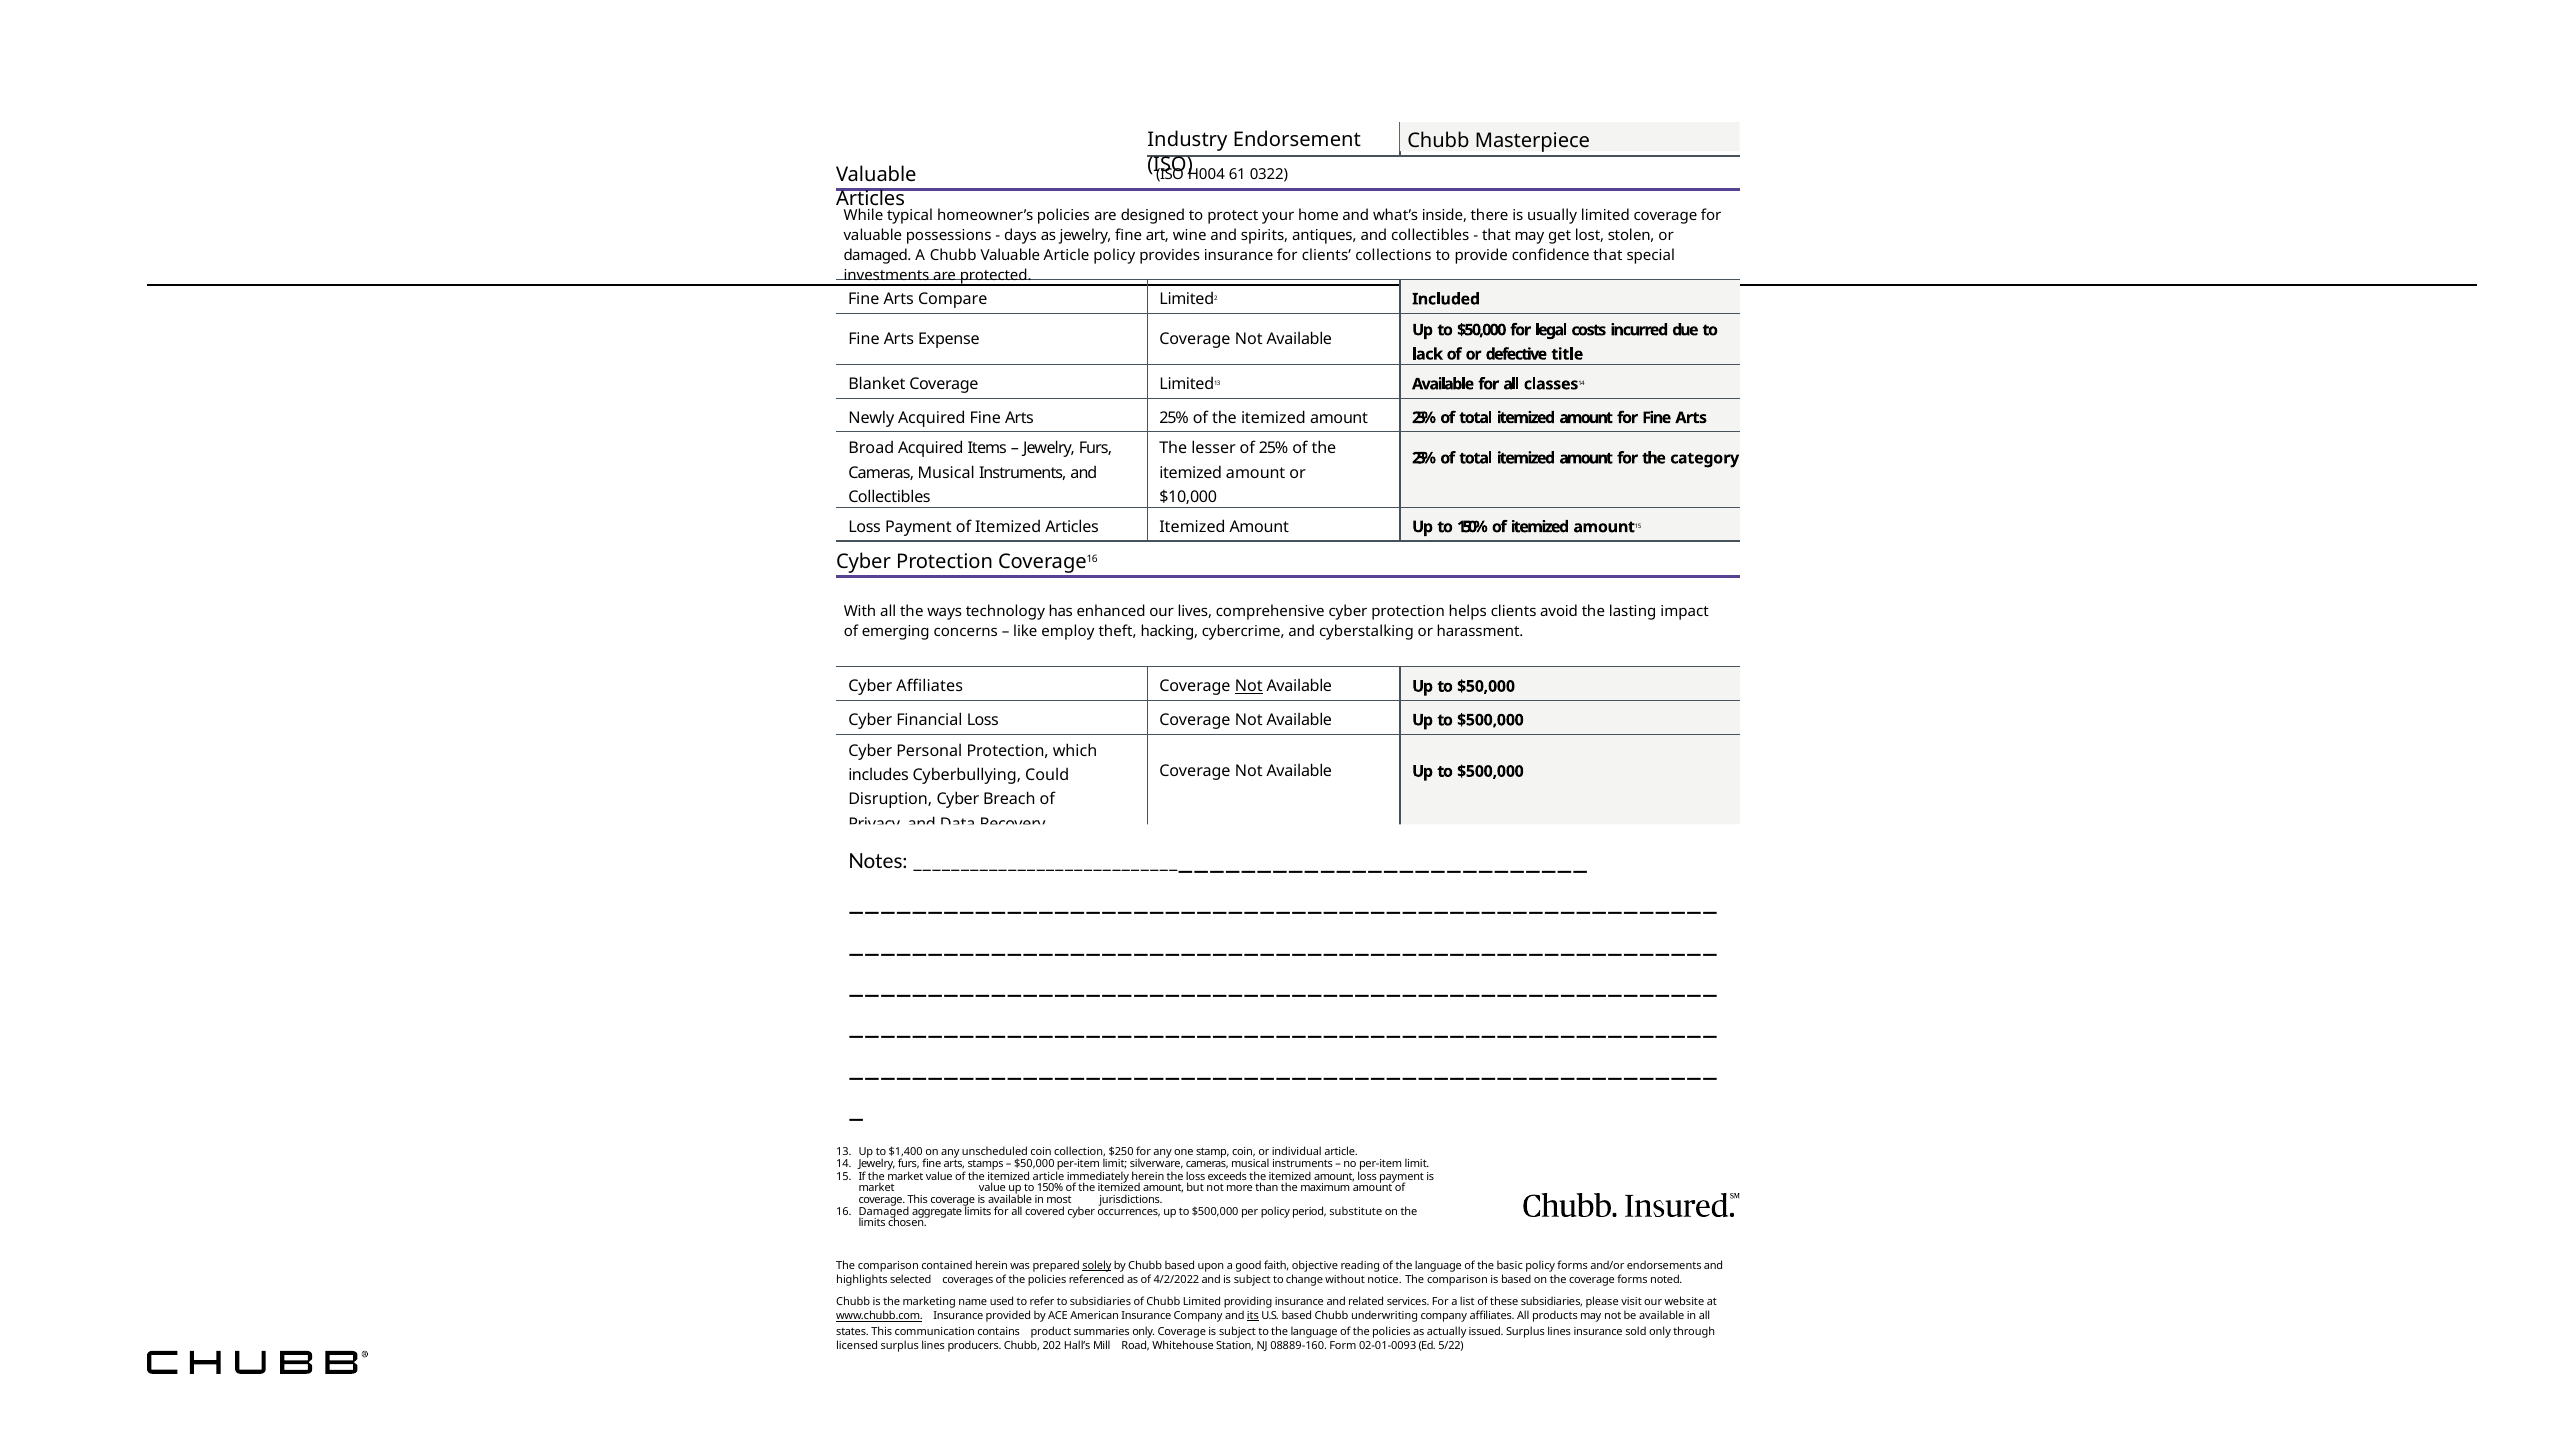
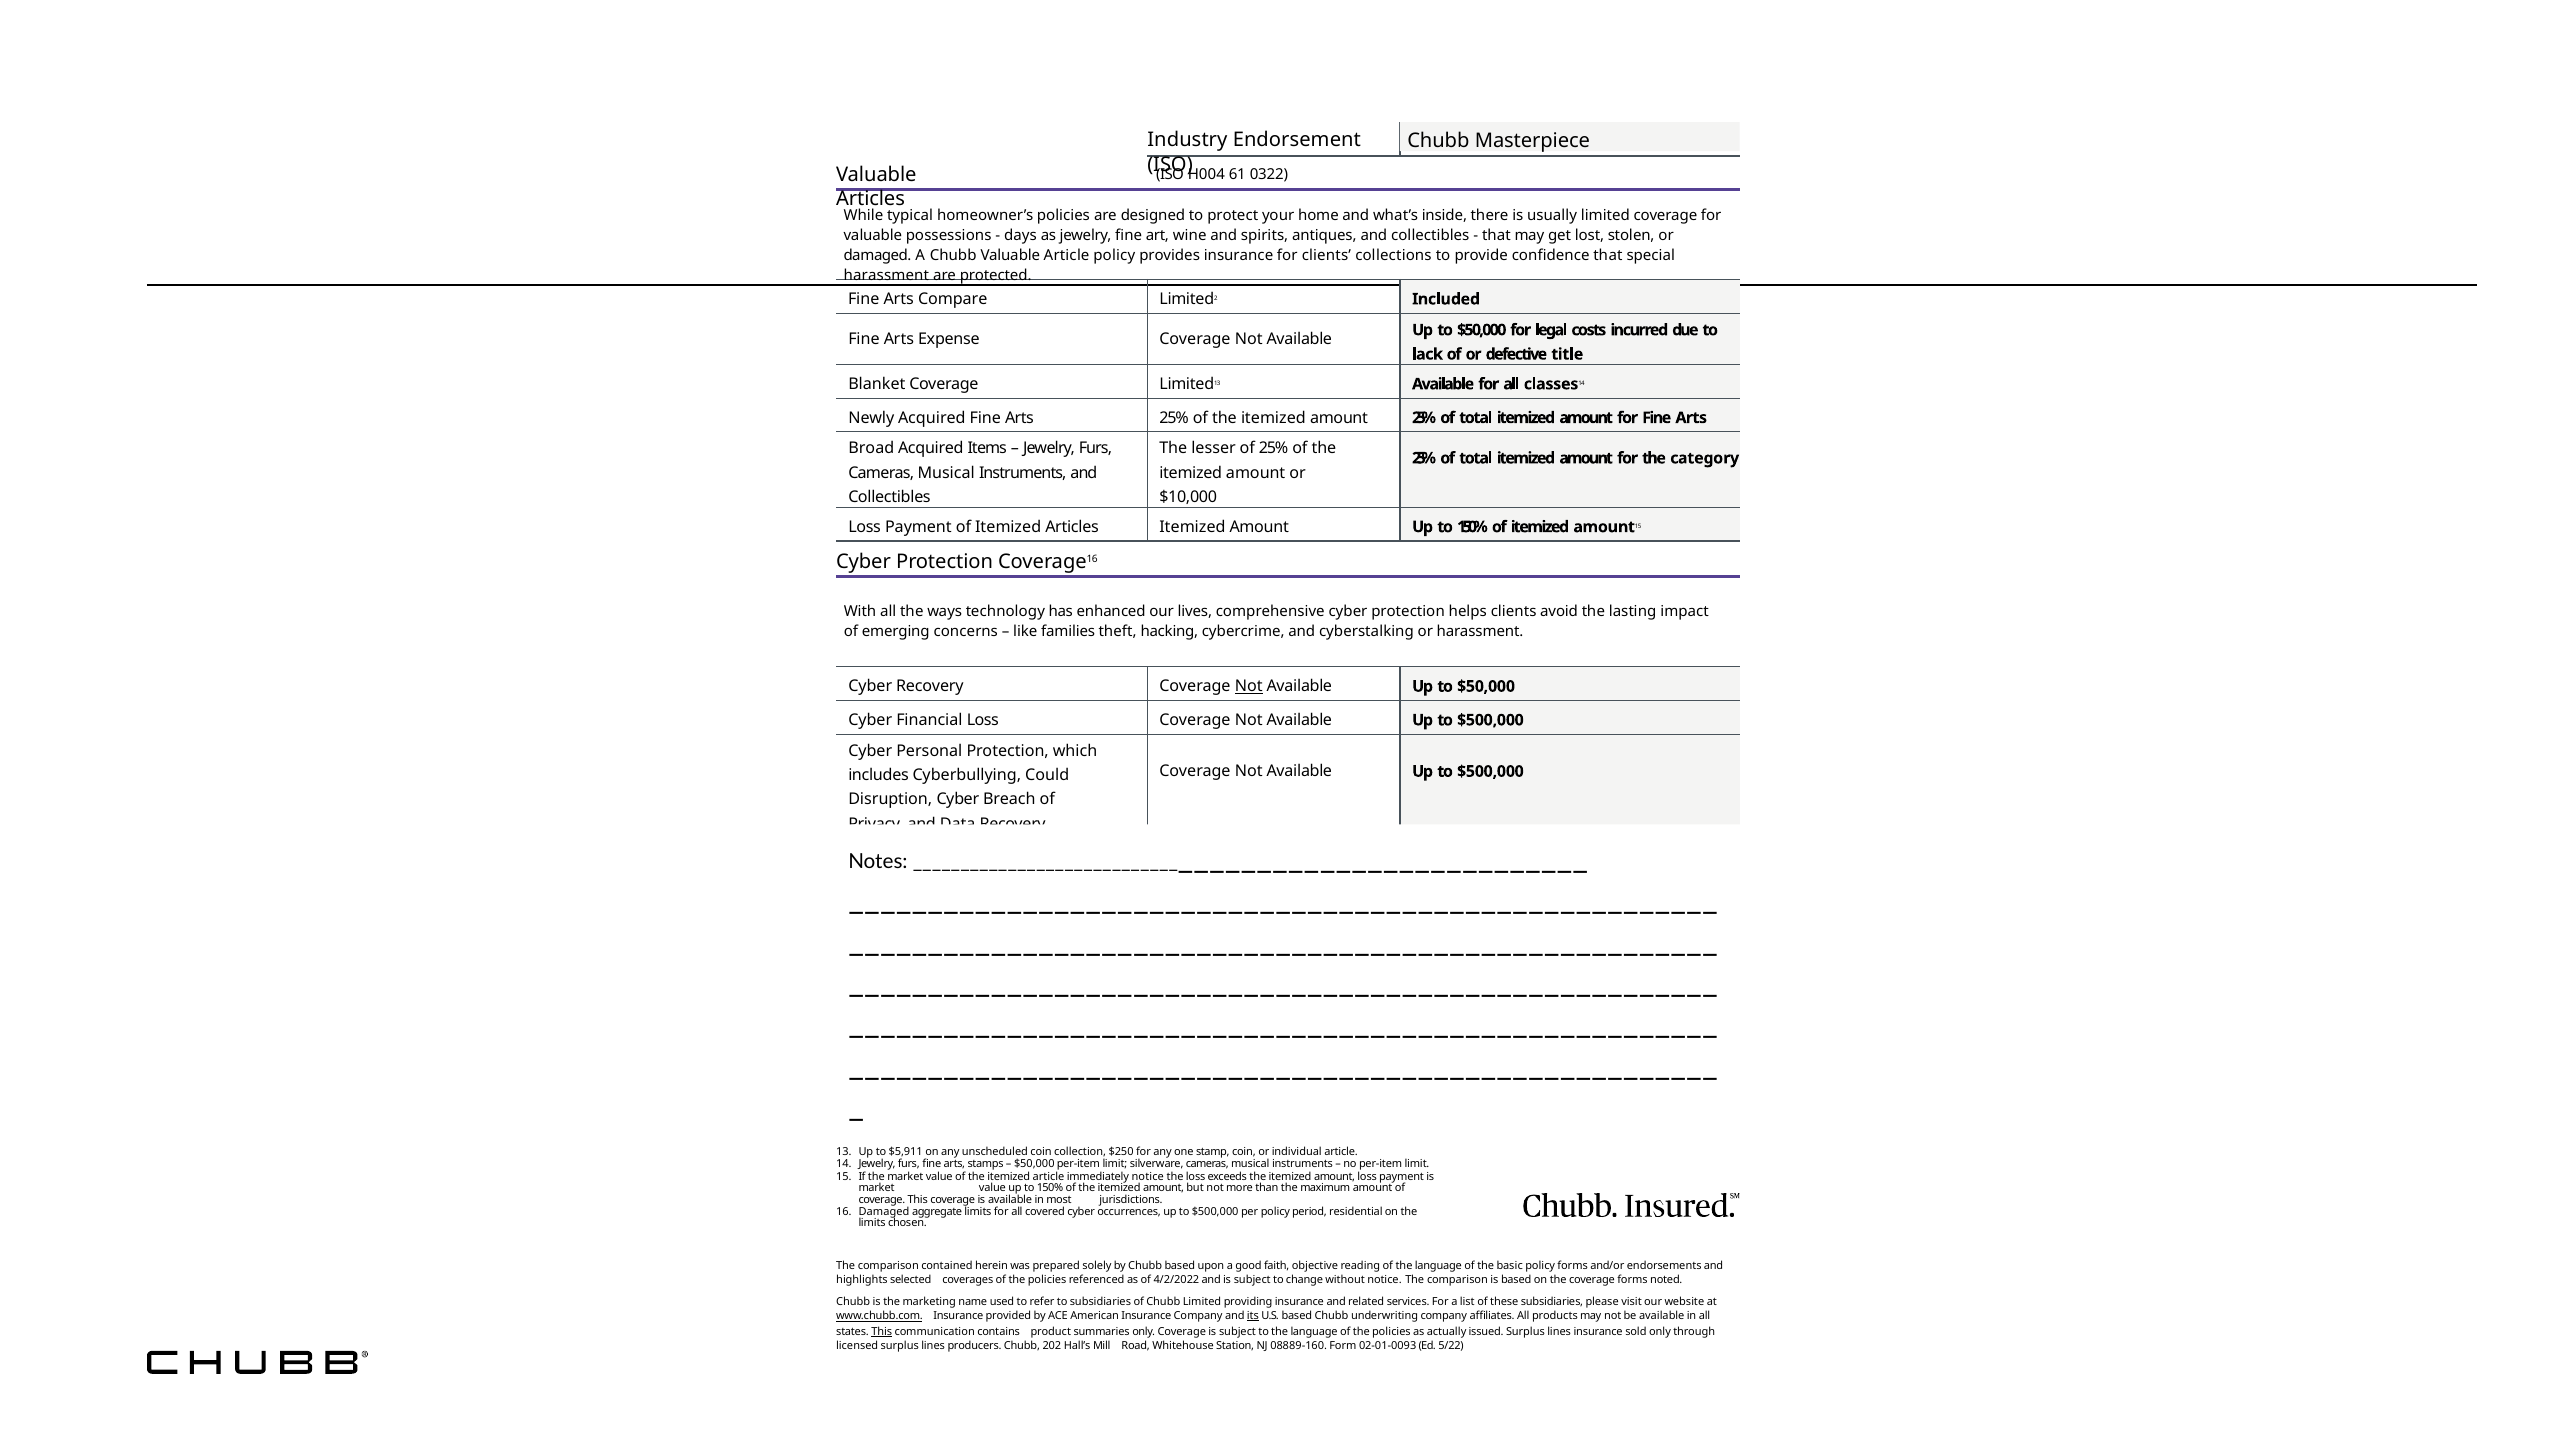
investments at (887, 276): investments -> harassment
employ: employ -> families
Cyber Affiliates: Affiliates -> Recovery
$1,400: $1,400 -> $5,911
immediately herein: herein -> notice
substitute: substitute -> residential
solely underline: present -> none
This at (882, 1332) underline: none -> present
